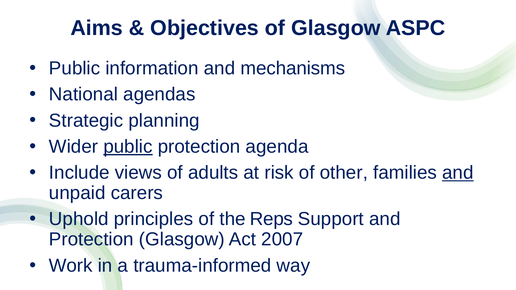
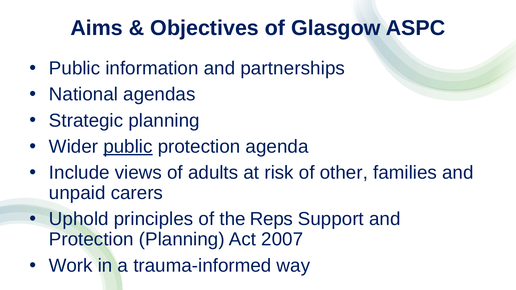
mechanisms: mechanisms -> partnerships
and at (458, 173) underline: present -> none
Protection Glasgow: Glasgow -> Planning
